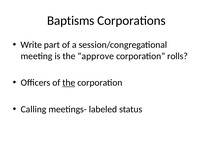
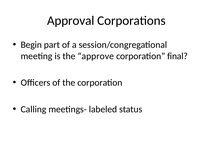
Baptisms: Baptisms -> Approval
Write: Write -> Begin
rolls: rolls -> final
the at (69, 83) underline: present -> none
